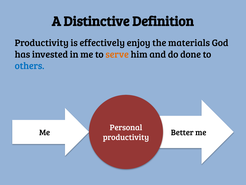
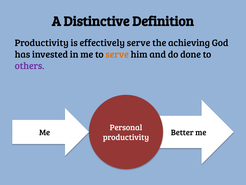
effectively enjoy: enjoy -> serve
materials: materials -> achieving
others colour: blue -> purple
